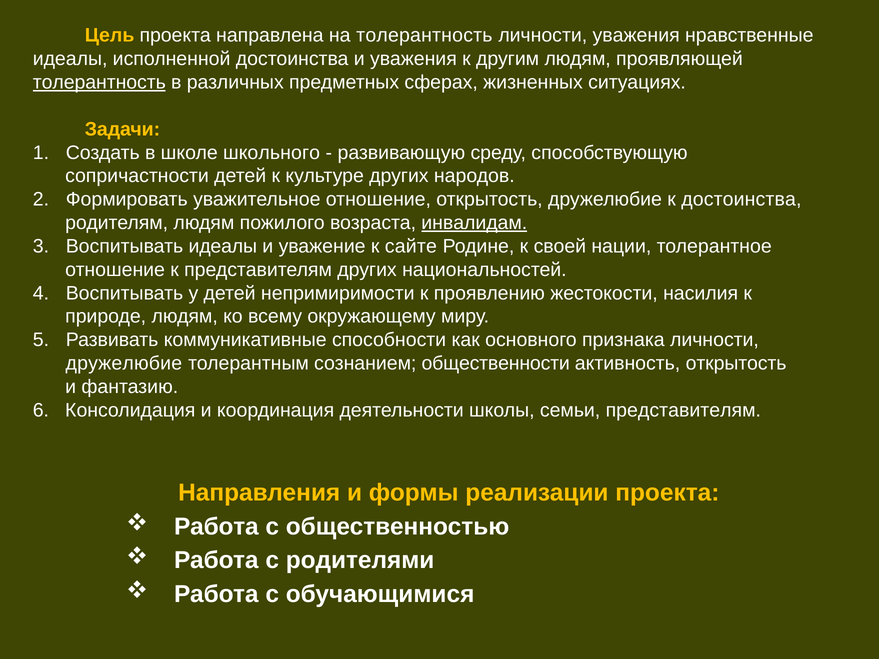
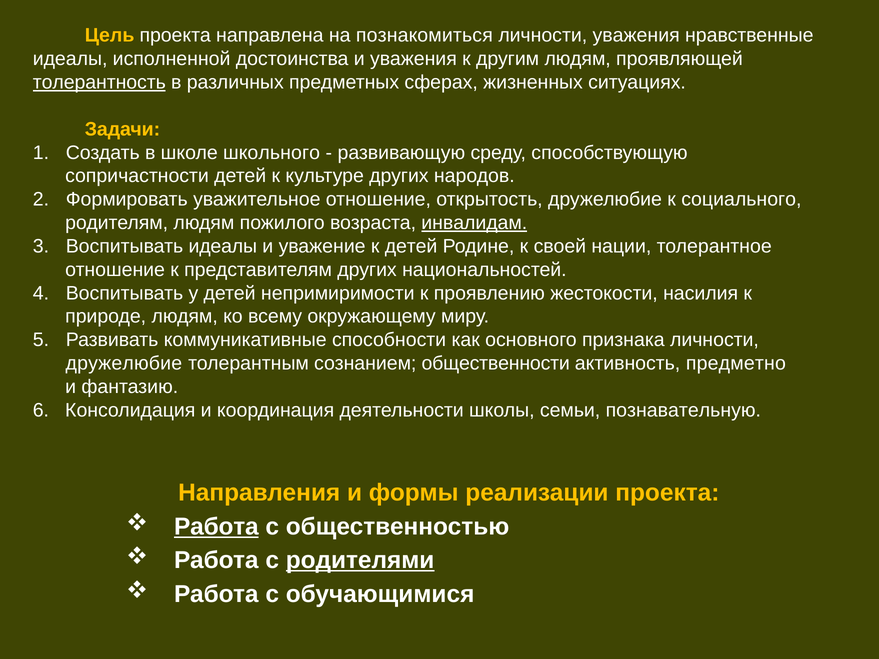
на толерантность: толерантность -> познакомиться
к достоинства: достоинства -> социального
к сайте: сайте -> детей
активность открытость: открытость -> предметно
семьи представителям: представителям -> познавательную
Работа at (216, 527) underline: none -> present
родителями underline: none -> present
